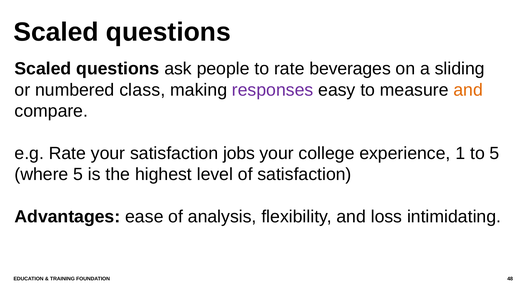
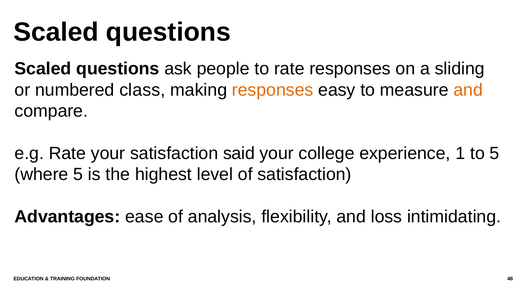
rate beverages: beverages -> responses
responses at (273, 90) colour: purple -> orange
jobs: jobs -> said
